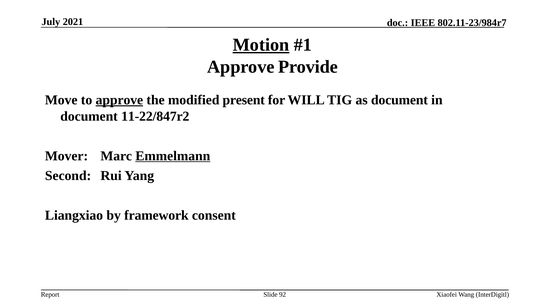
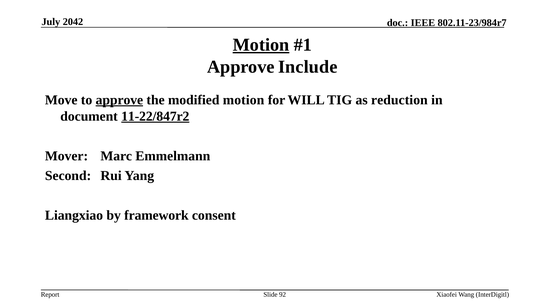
2021: 2021 -> 2042
Provide: Provide -> Include
modified present: present -> motion
as document: document -> reduction
11-22/847r2 underline: none -> present
Emmelmann underline: present -> none
